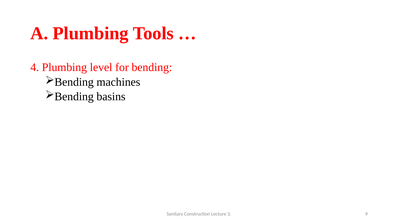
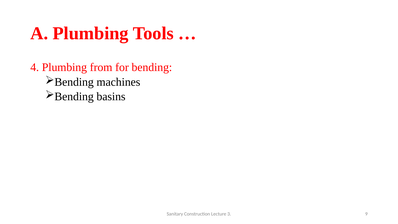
level: level -> from
